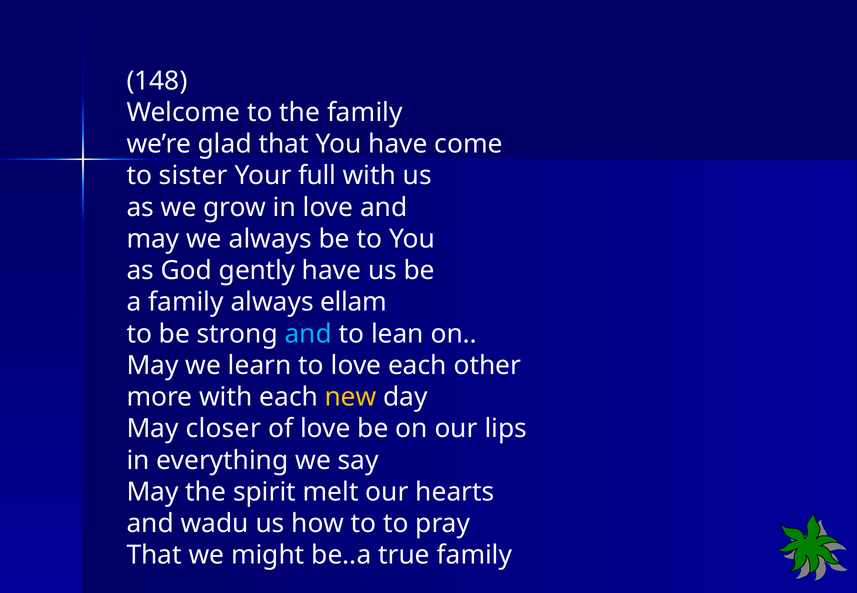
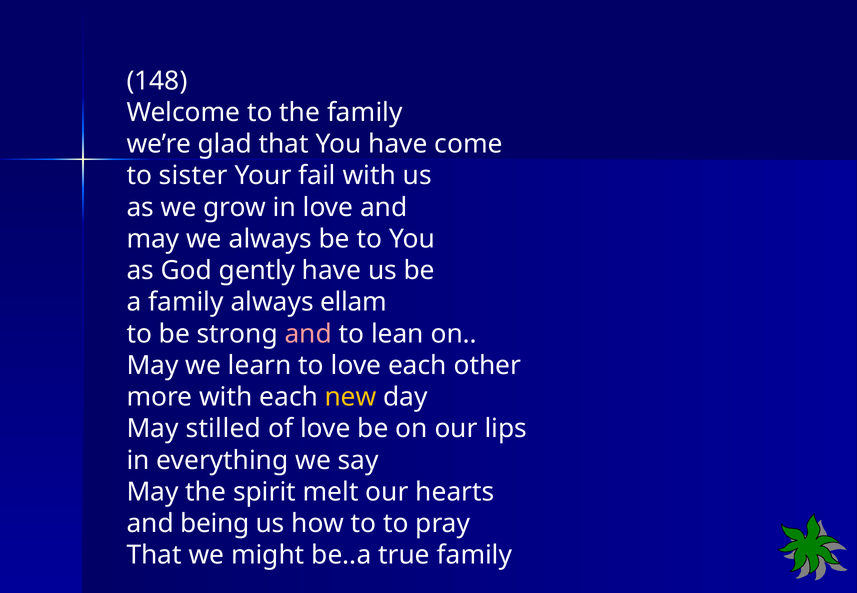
full: full -> fail
and at (308, 334) colour: light blue -> pink
closer: closer -> stilled
wadu: wadu -> being
